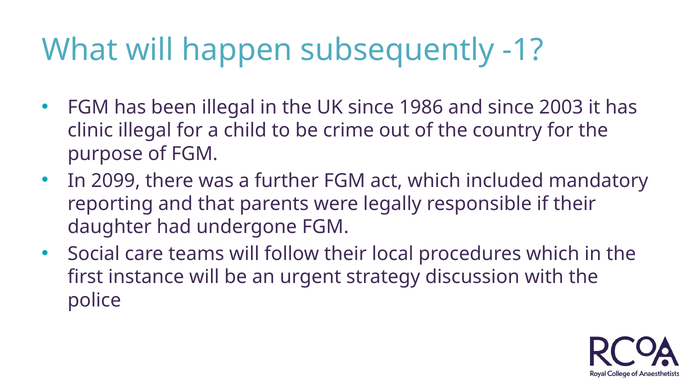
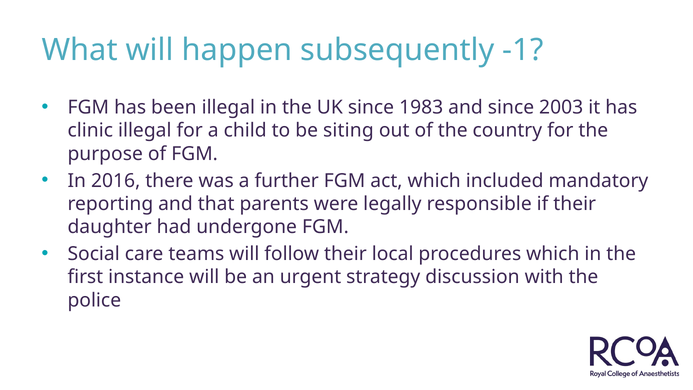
1986: 1986 -> 1983
crime: crime -> siting
2099: 2099 -> 2016
